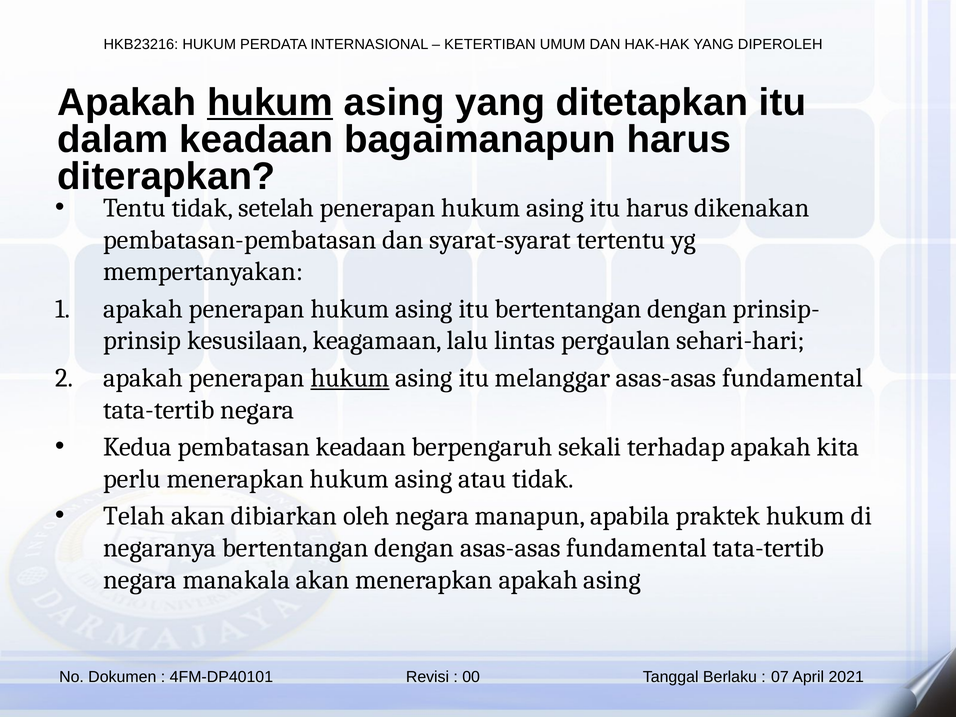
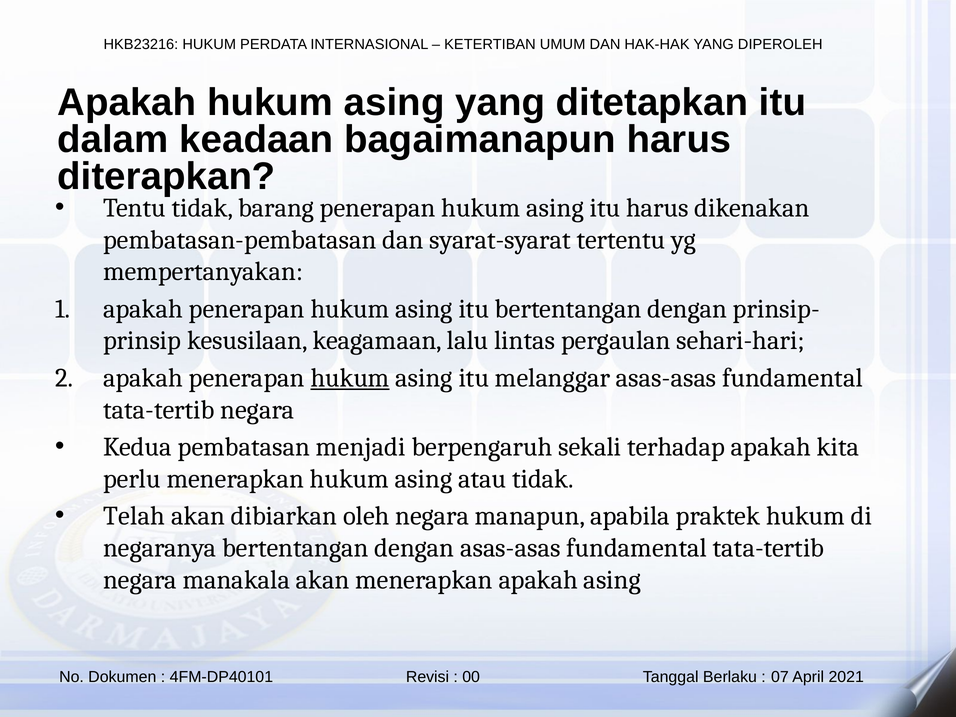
hukum at (270, 102) underline: present -> none
setelah: setelah -> barang
pembatasan keadaan: keadaan -> menjadi
